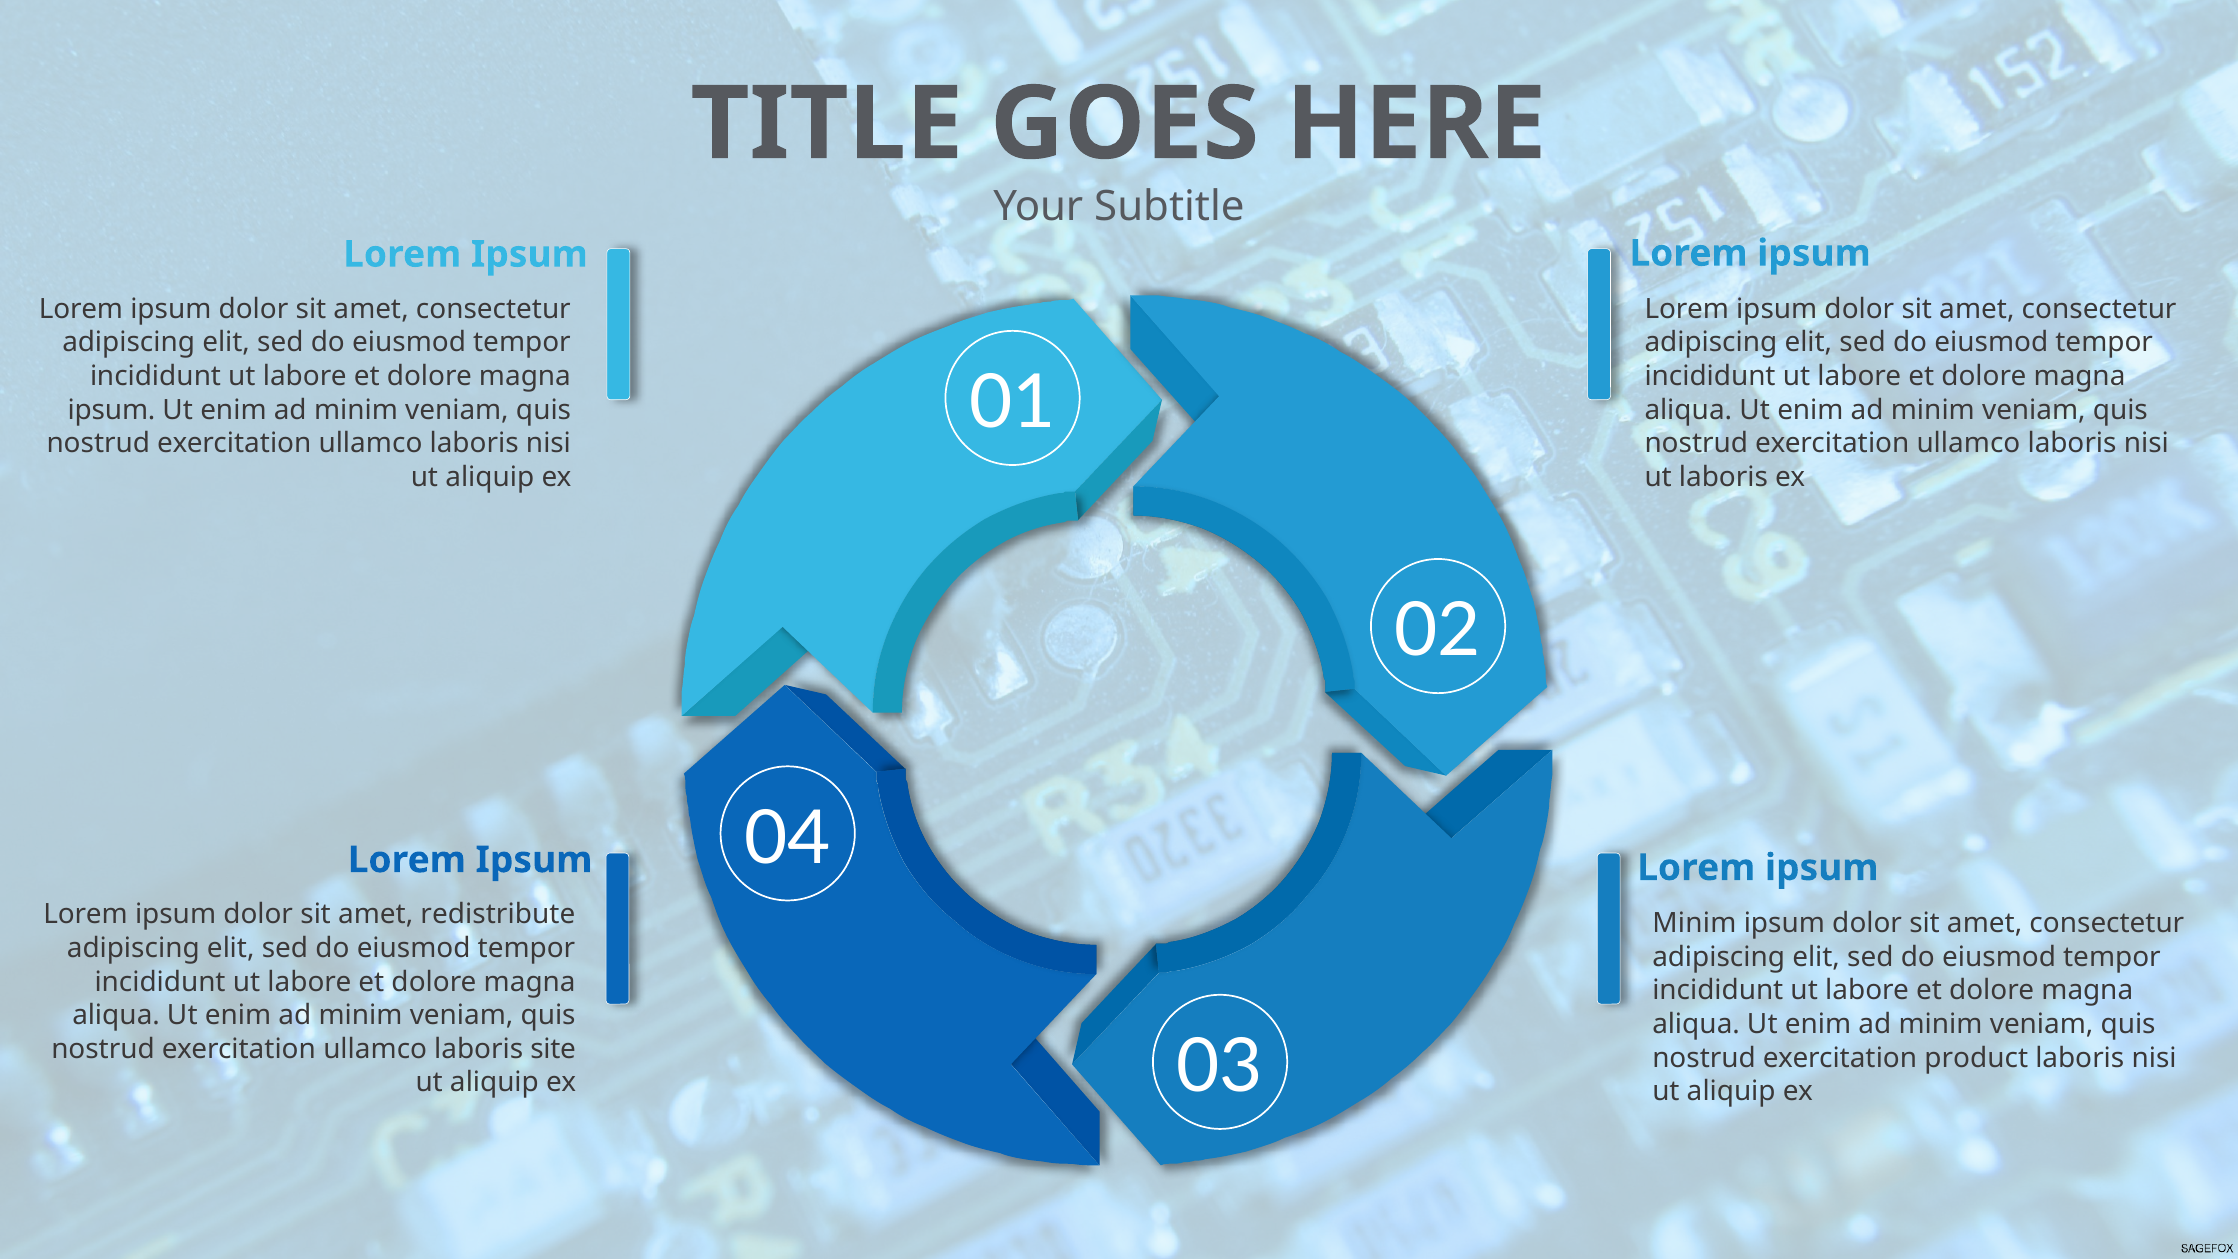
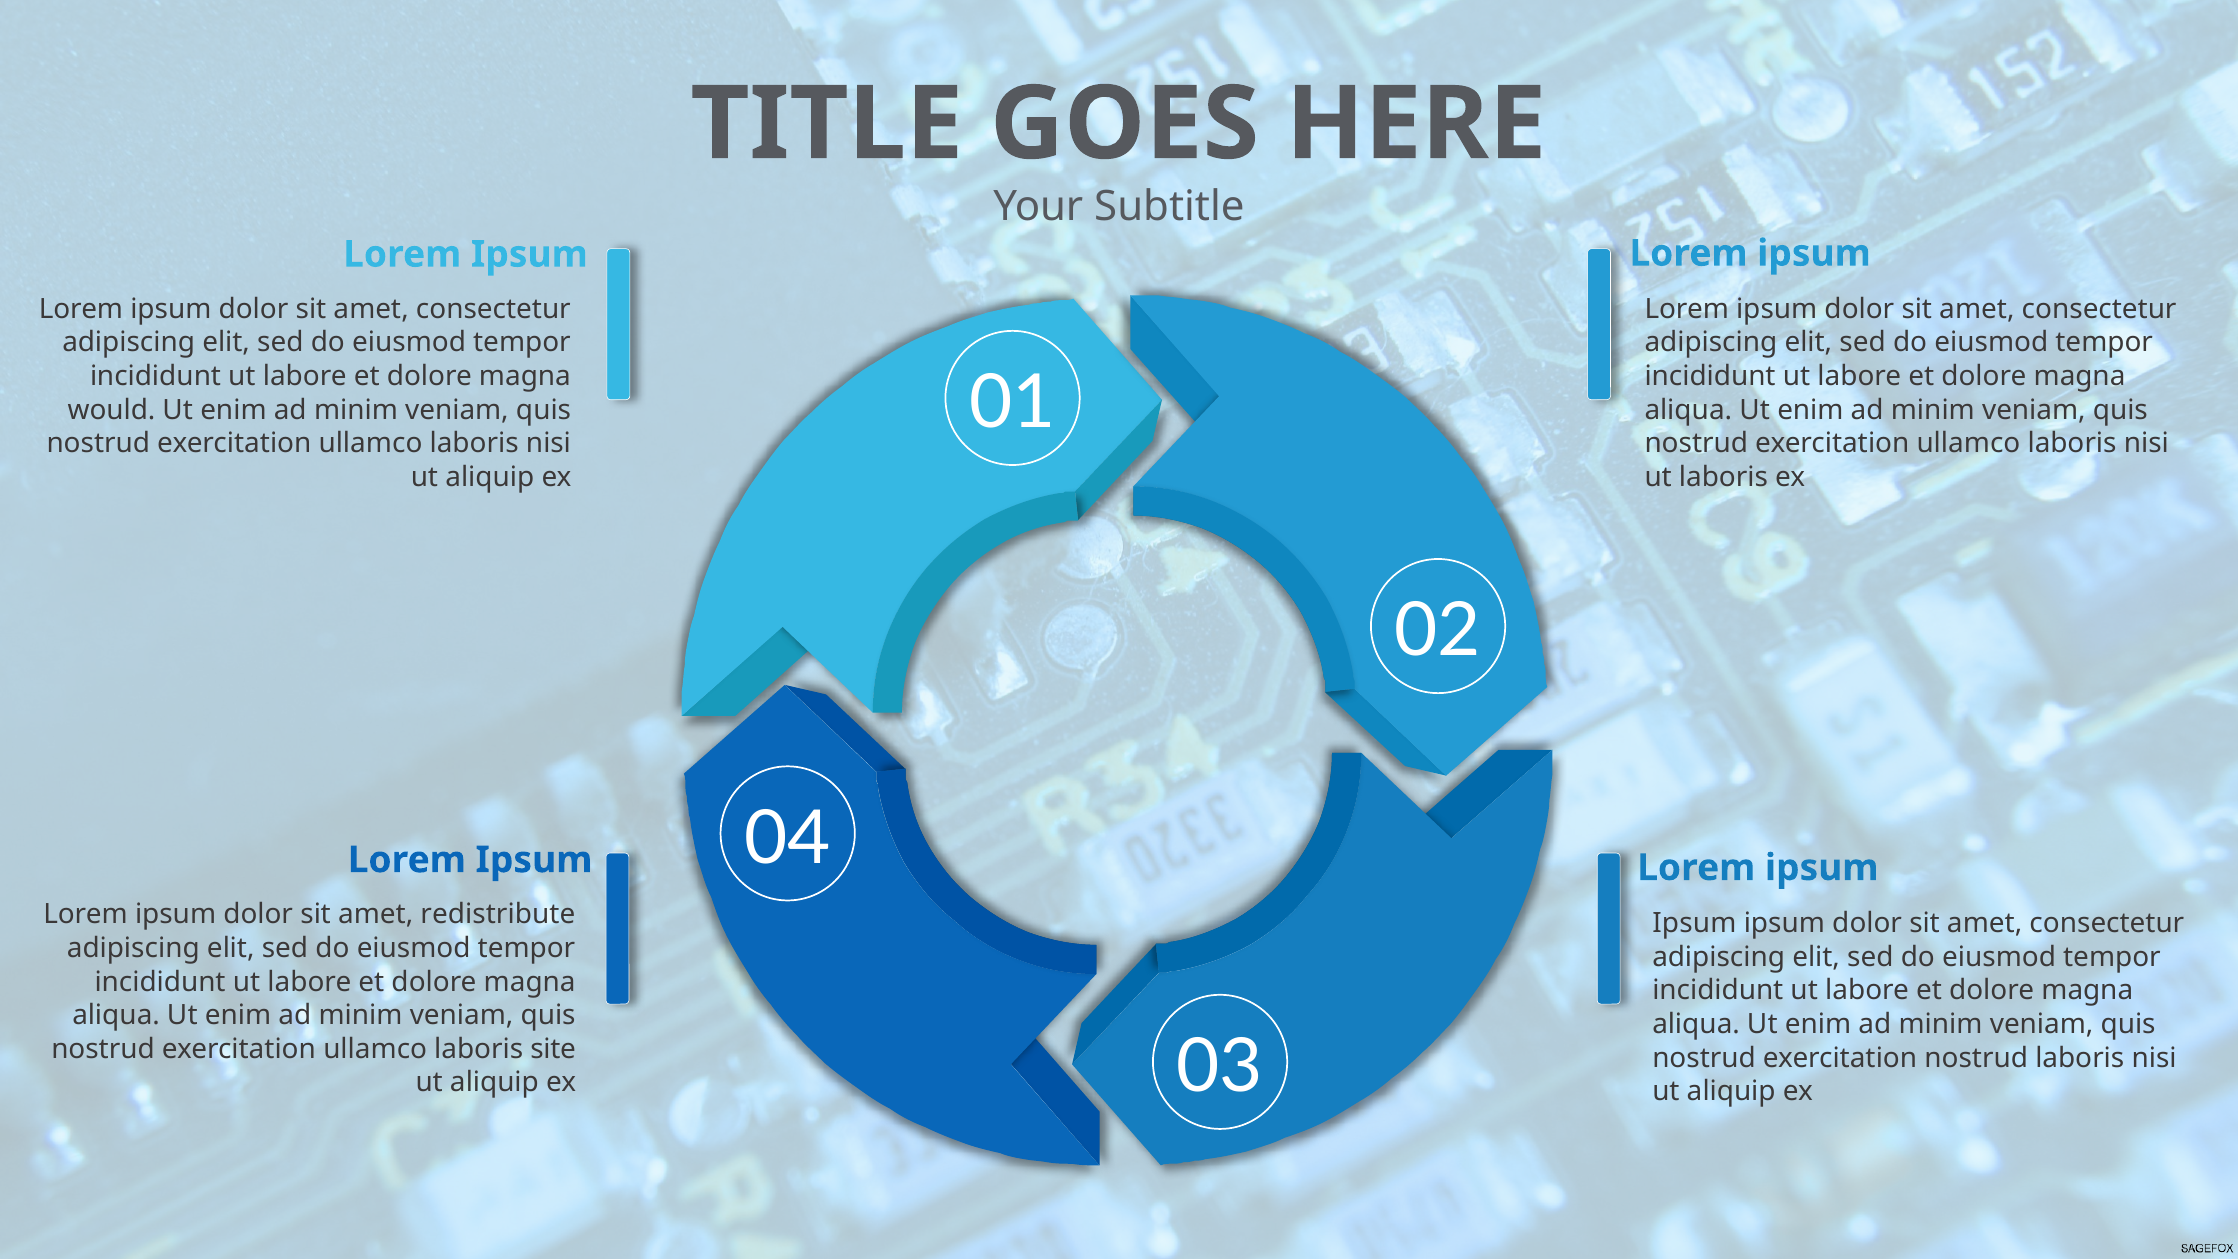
ipsum at (112, 410): ipsum -> would
Minim at (1694, 923): Minim -> Ipsum
exercitation product: product -> nostrud
